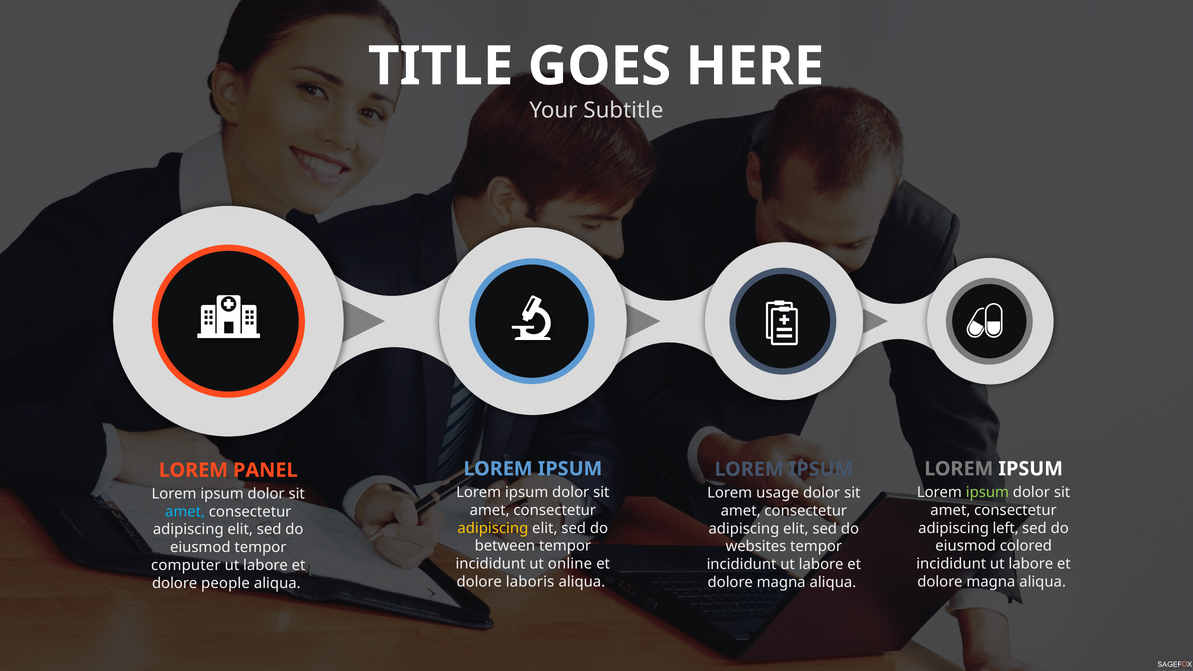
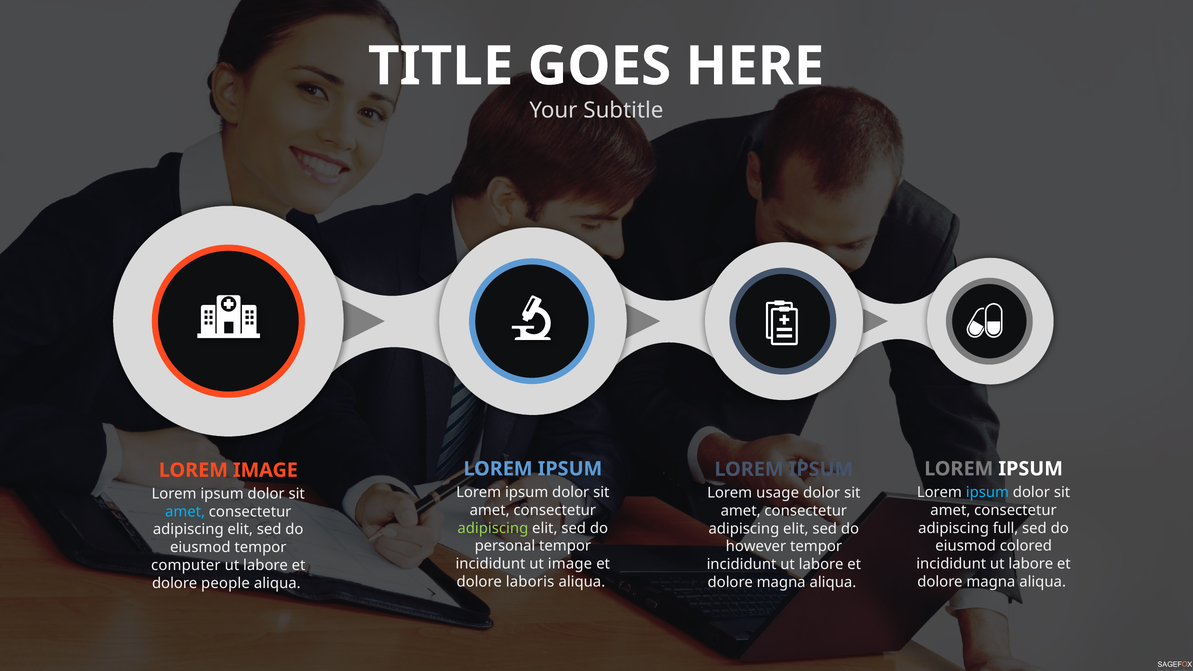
LOREM PANEL: PANEL -> IMAGE
ipsum at (987, 492) colour: light green -> light blue
adipiscing at (493, 528) colour: yellow -> light green
left: left -> full
between: between -> personal
websites: websites -> however
ut online: online -> image
